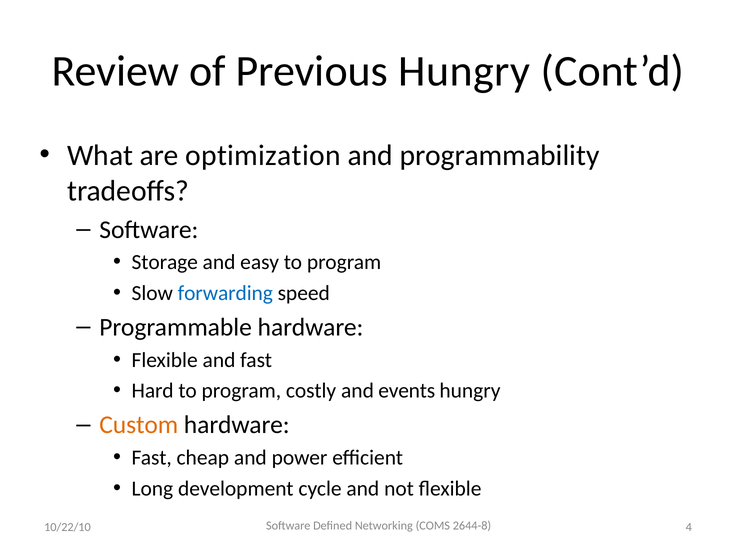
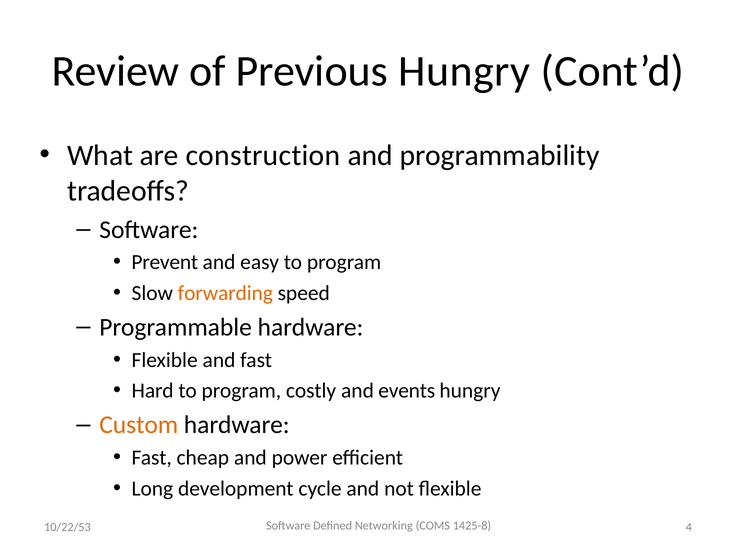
optimization: optimization -> construction
Storage: Storage -> Prevent
forwarding colour: blue -> orange
2644-8: 2644-8 -> 1425-8
10/22/10: 10/22/10 -> 10/22/53
